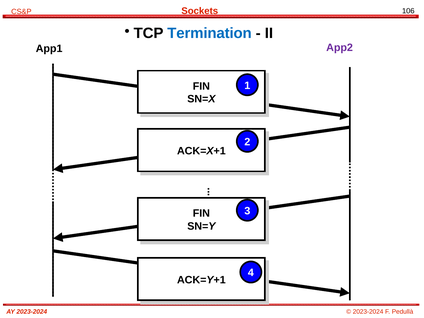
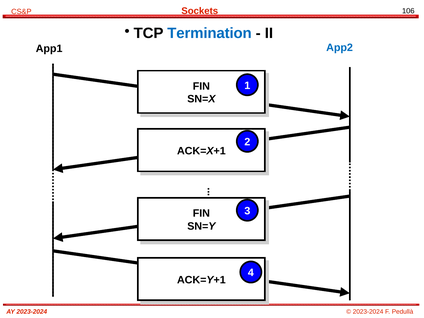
App2 colour: purple -> blue
